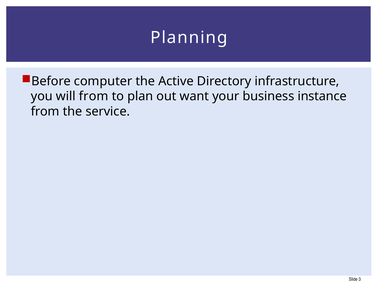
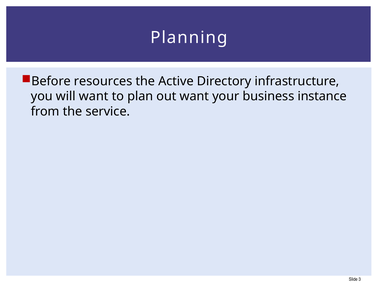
computer: computer -> resources
will from: from -> want
